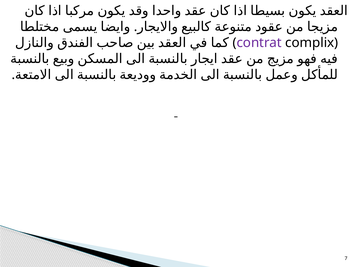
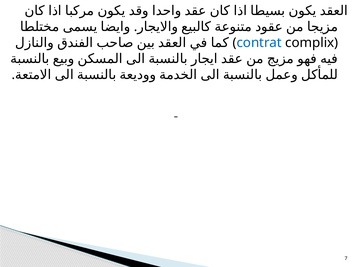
contrat colour: purple -> blue
